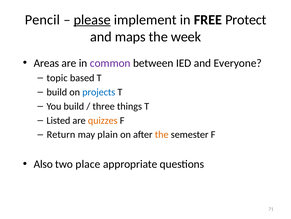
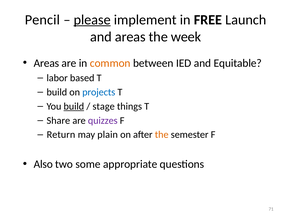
Protect: Protect -> Launch
and maps: maps -> areas
common colour: purple -> orange
Everyone: Everyone -> Equitable
topic: topic -> labor
build at (74, 106) underline: none -> present
three: three -> stage
Listed: Listed -> Share
quizzes colour: orange -> purple
place: place -> some
